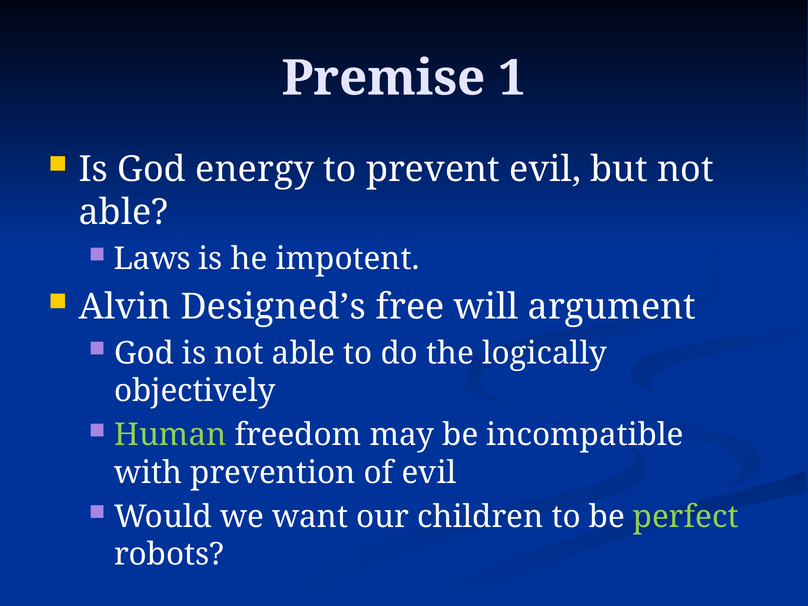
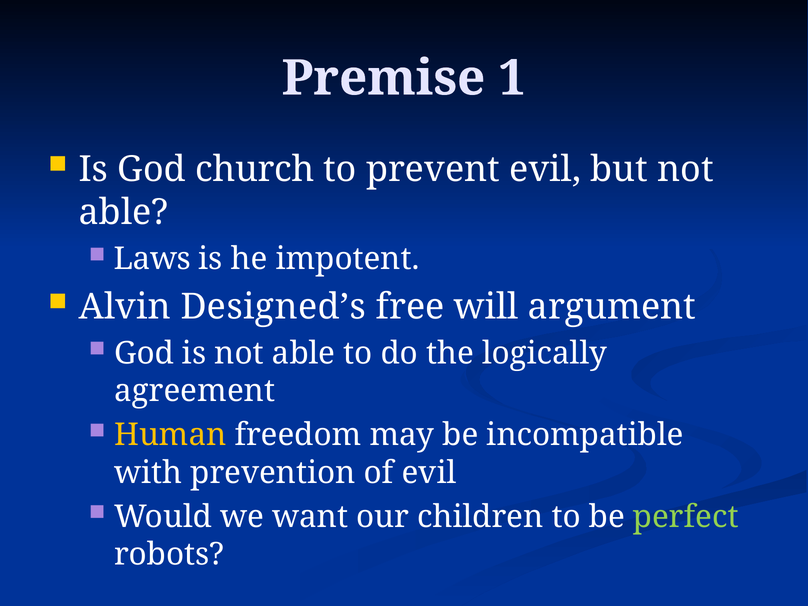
energy: energy -> church
objectively: objectively -> agreement
Human colour: light green -> yellow
